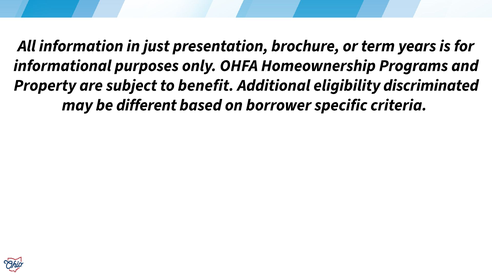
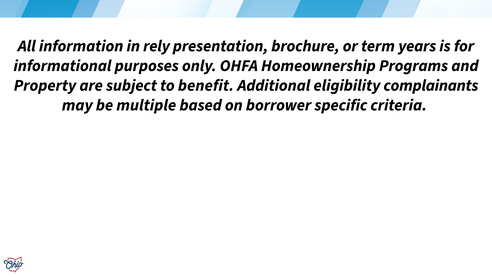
just: just -> rely
discriminated: discriminated -> complainants
different: different -> multiple
